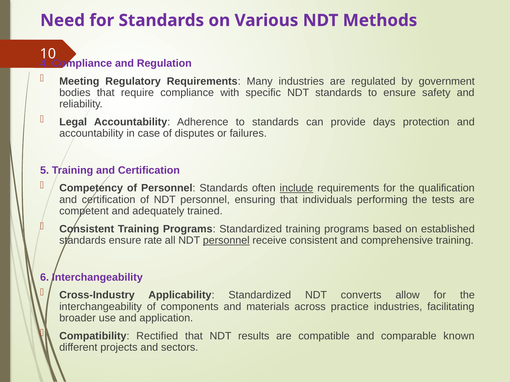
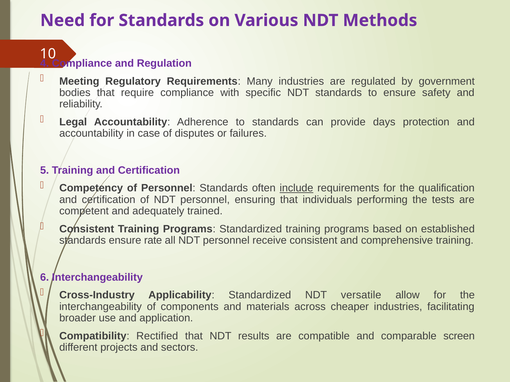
personnel at (226, 241) underline: present -> none
converts: converts -> versatile
practice: practice -> cheaper
known: known -> screen
